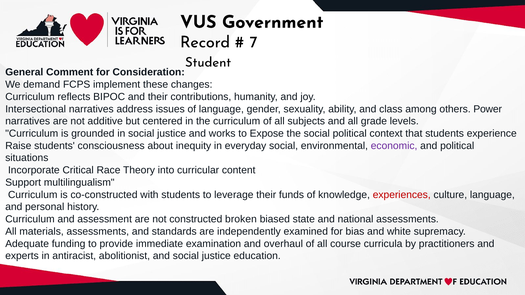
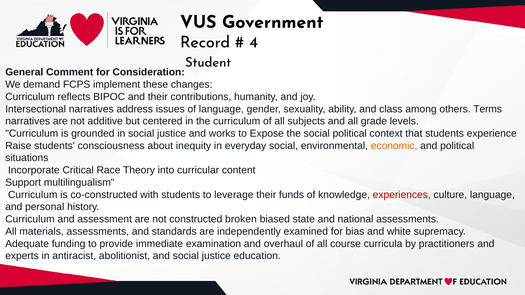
7: 7 -> 4
Power: Power -> Terms
economic colour: purple -> orange
